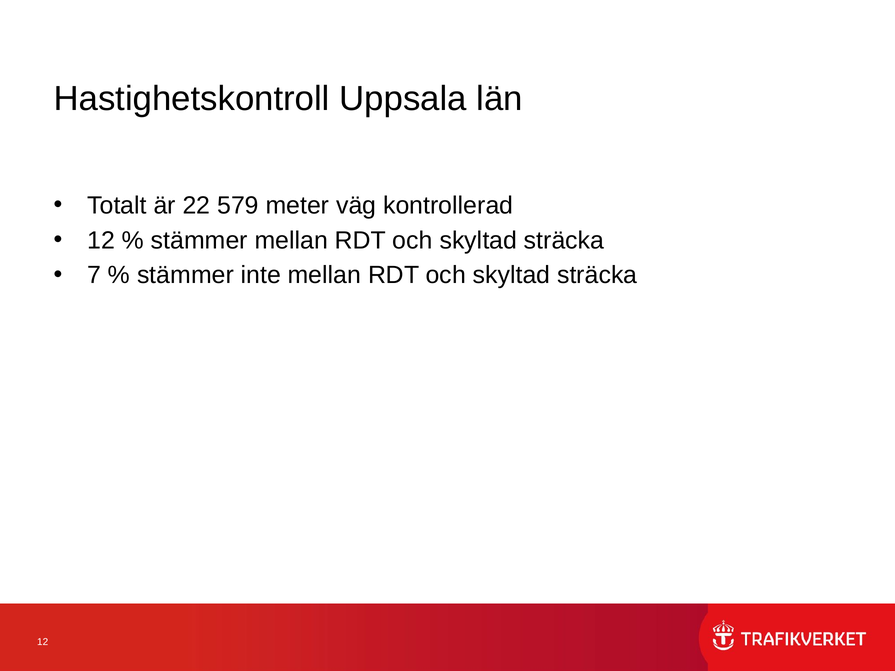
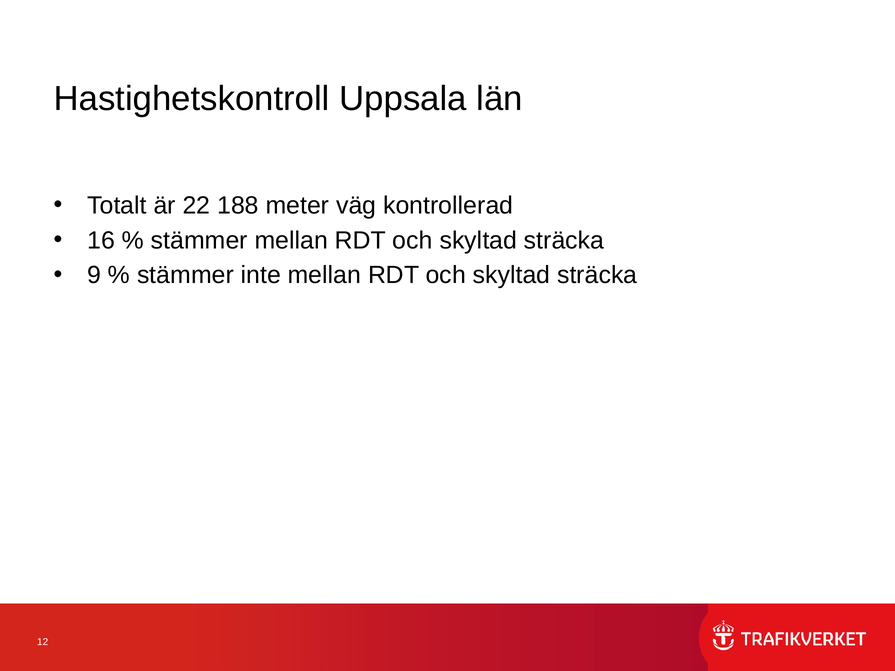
579: 579 -> 188
12 at (101, 241): 12 -> 16
7: 7 -> 9
